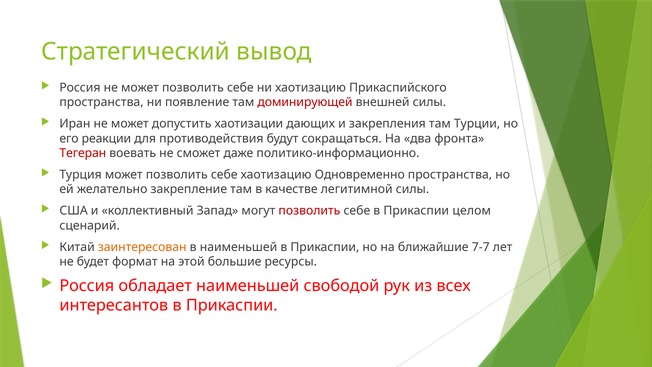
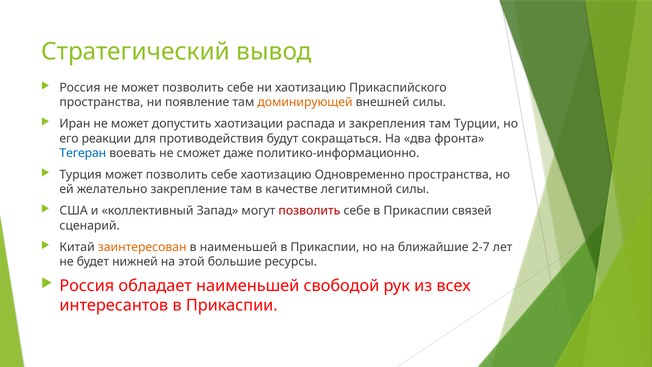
доминирующей colour: red -> orange
дающих: дающих -> распада
Тегеран colour: red -> blue
целом: целом -> связей
7-7: 7-7 -> 2-7
формат: формат -> нижней
